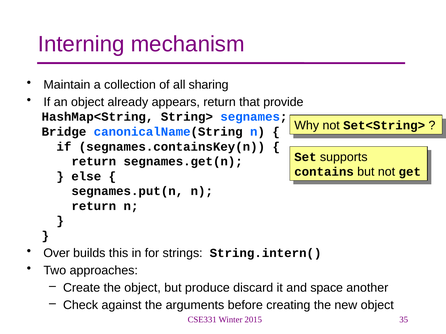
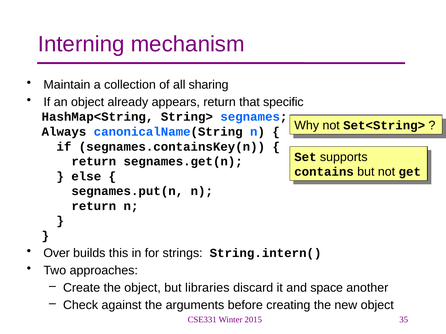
provide: provide -> specific
Bridge: Bridge -> Always
produce: produce -> libraries
